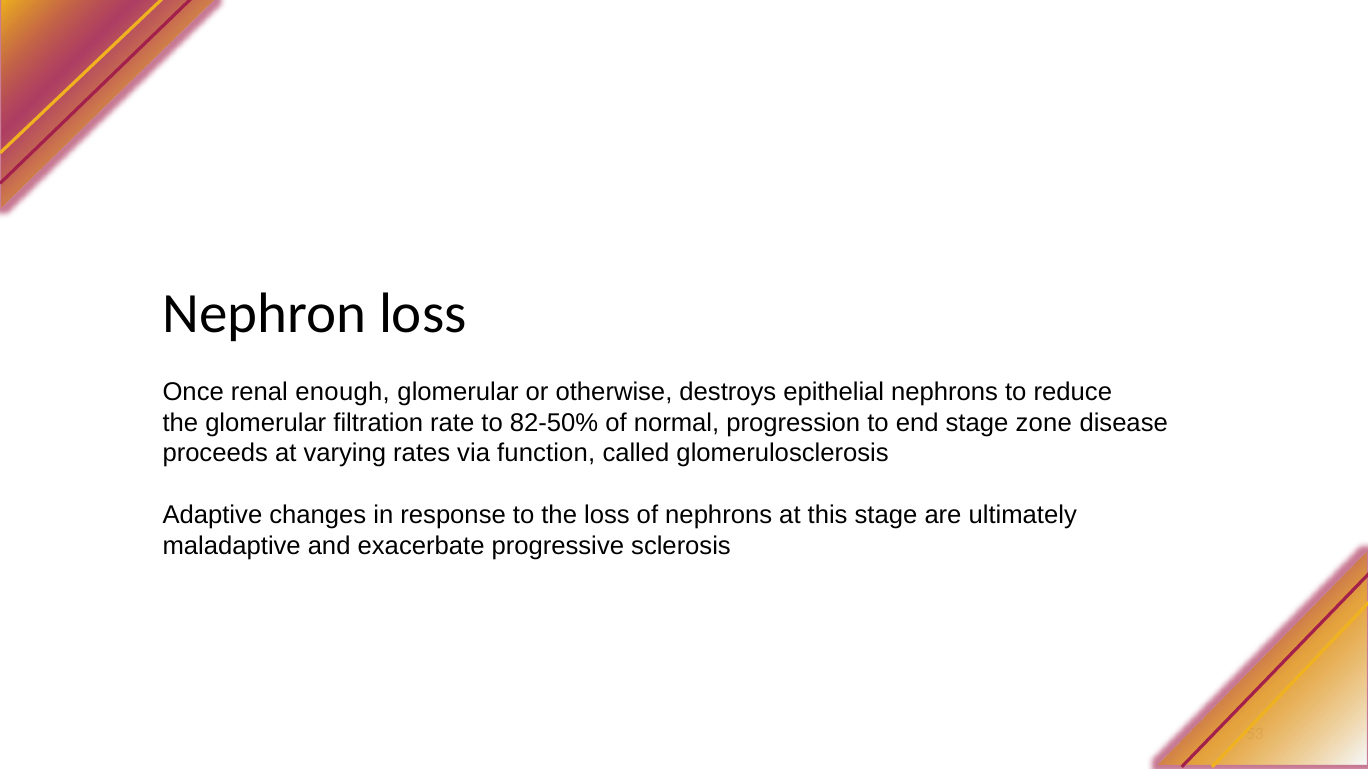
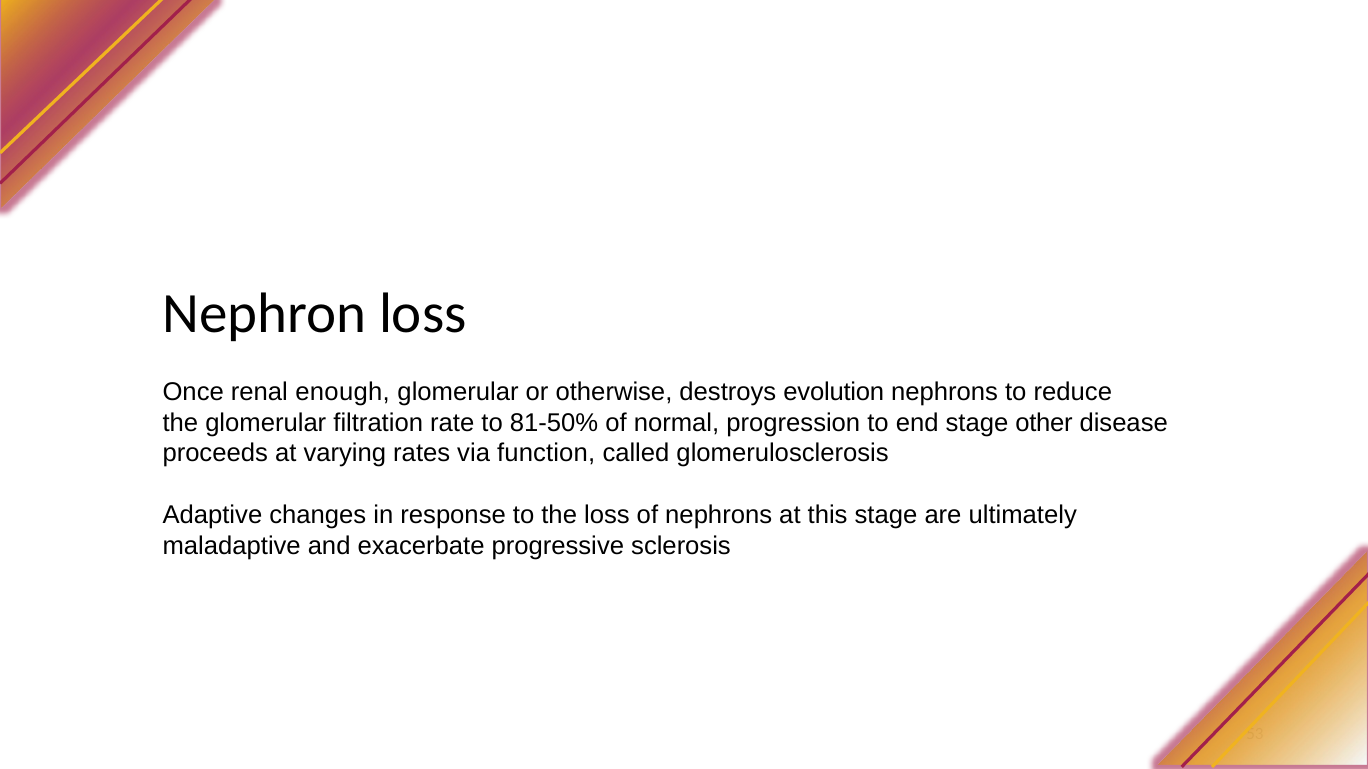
epithelial: epithelial -> evolution
82-50%: 82-50% -> 81-50%
zone: zone -> other
